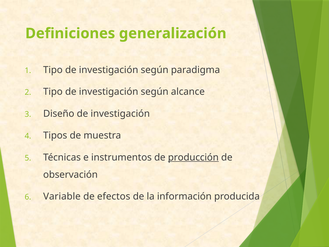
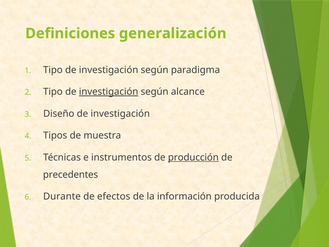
investigación at (109, 92) underline: none -> present
observación: observación -> precedentes
Variable: Variable -> Durante
